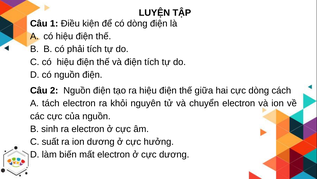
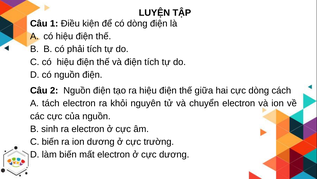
C suất: suất -> biến
hưởng: hưởng -> trường
